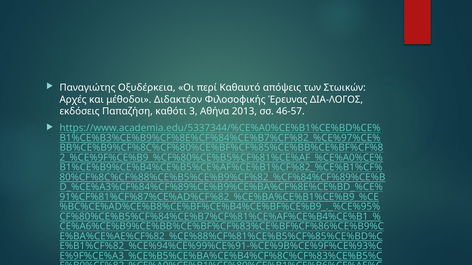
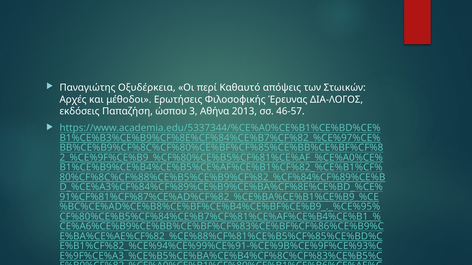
Διδακτέον: Διδακτέον -> Ερωτήσεις
καθότι: καθότι -> ώσπου
